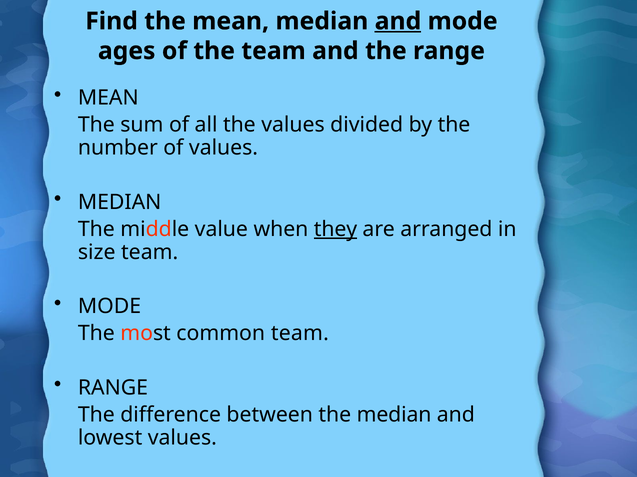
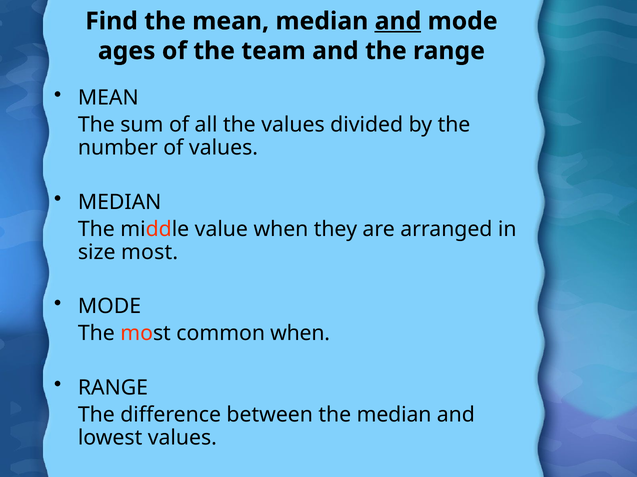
they underline: present -> none
size team: team -> most
common team: team -> when
